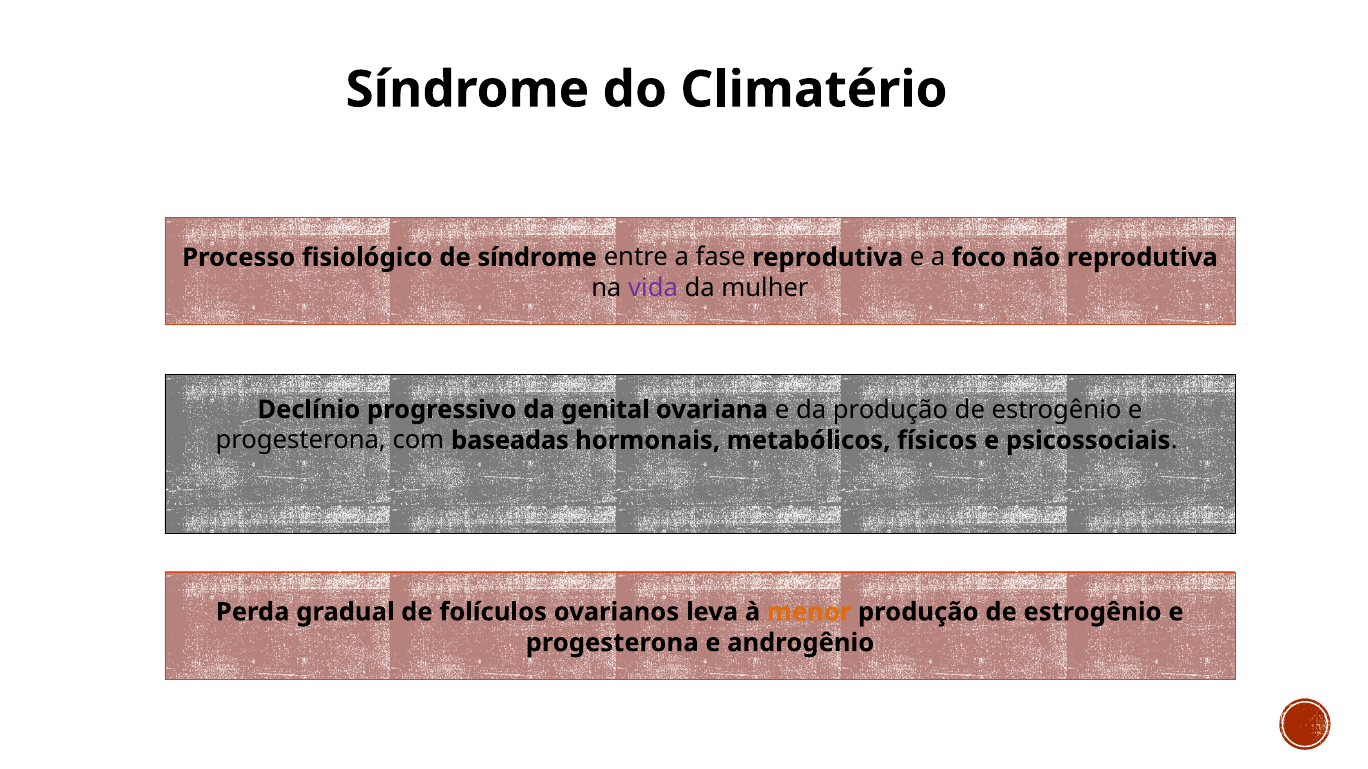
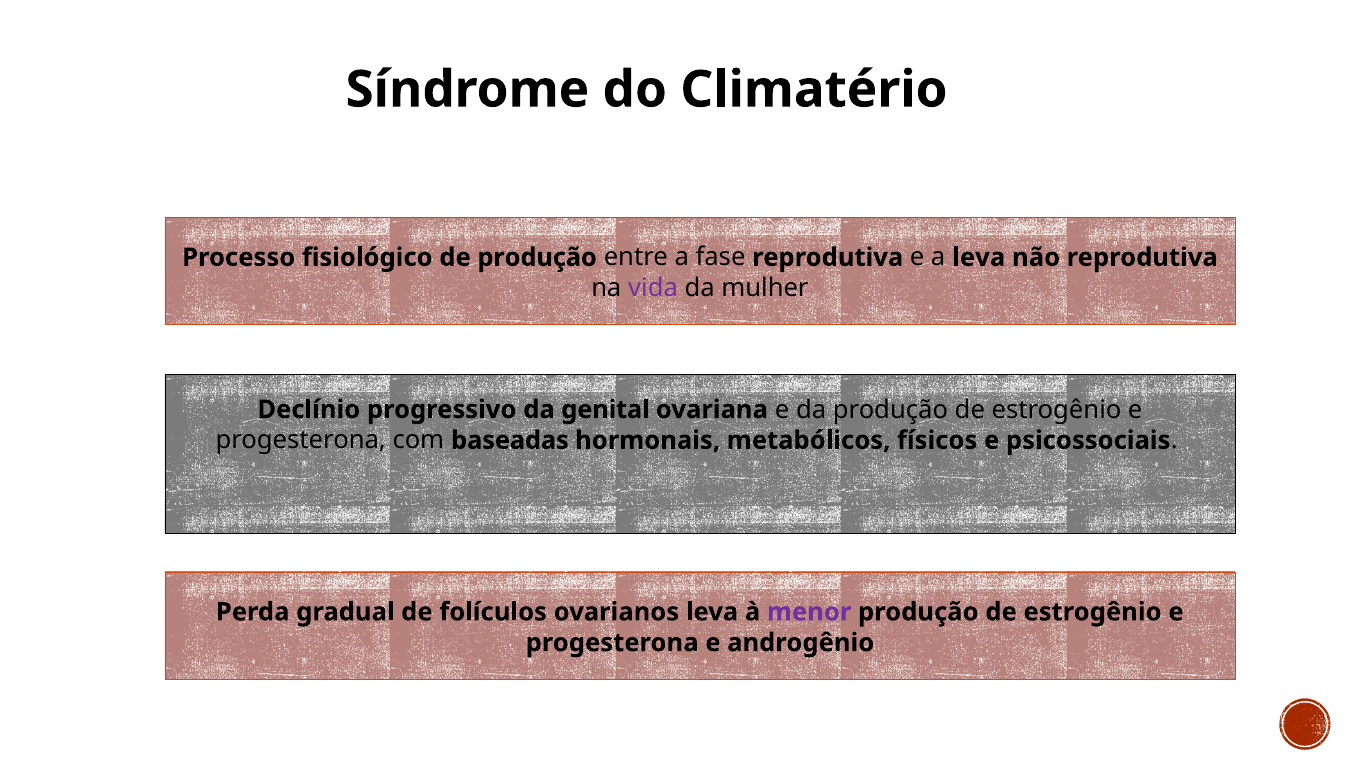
de síndrome: síndrome -> produção
a foco: foco -> leva
menor colour: orange -> purple
